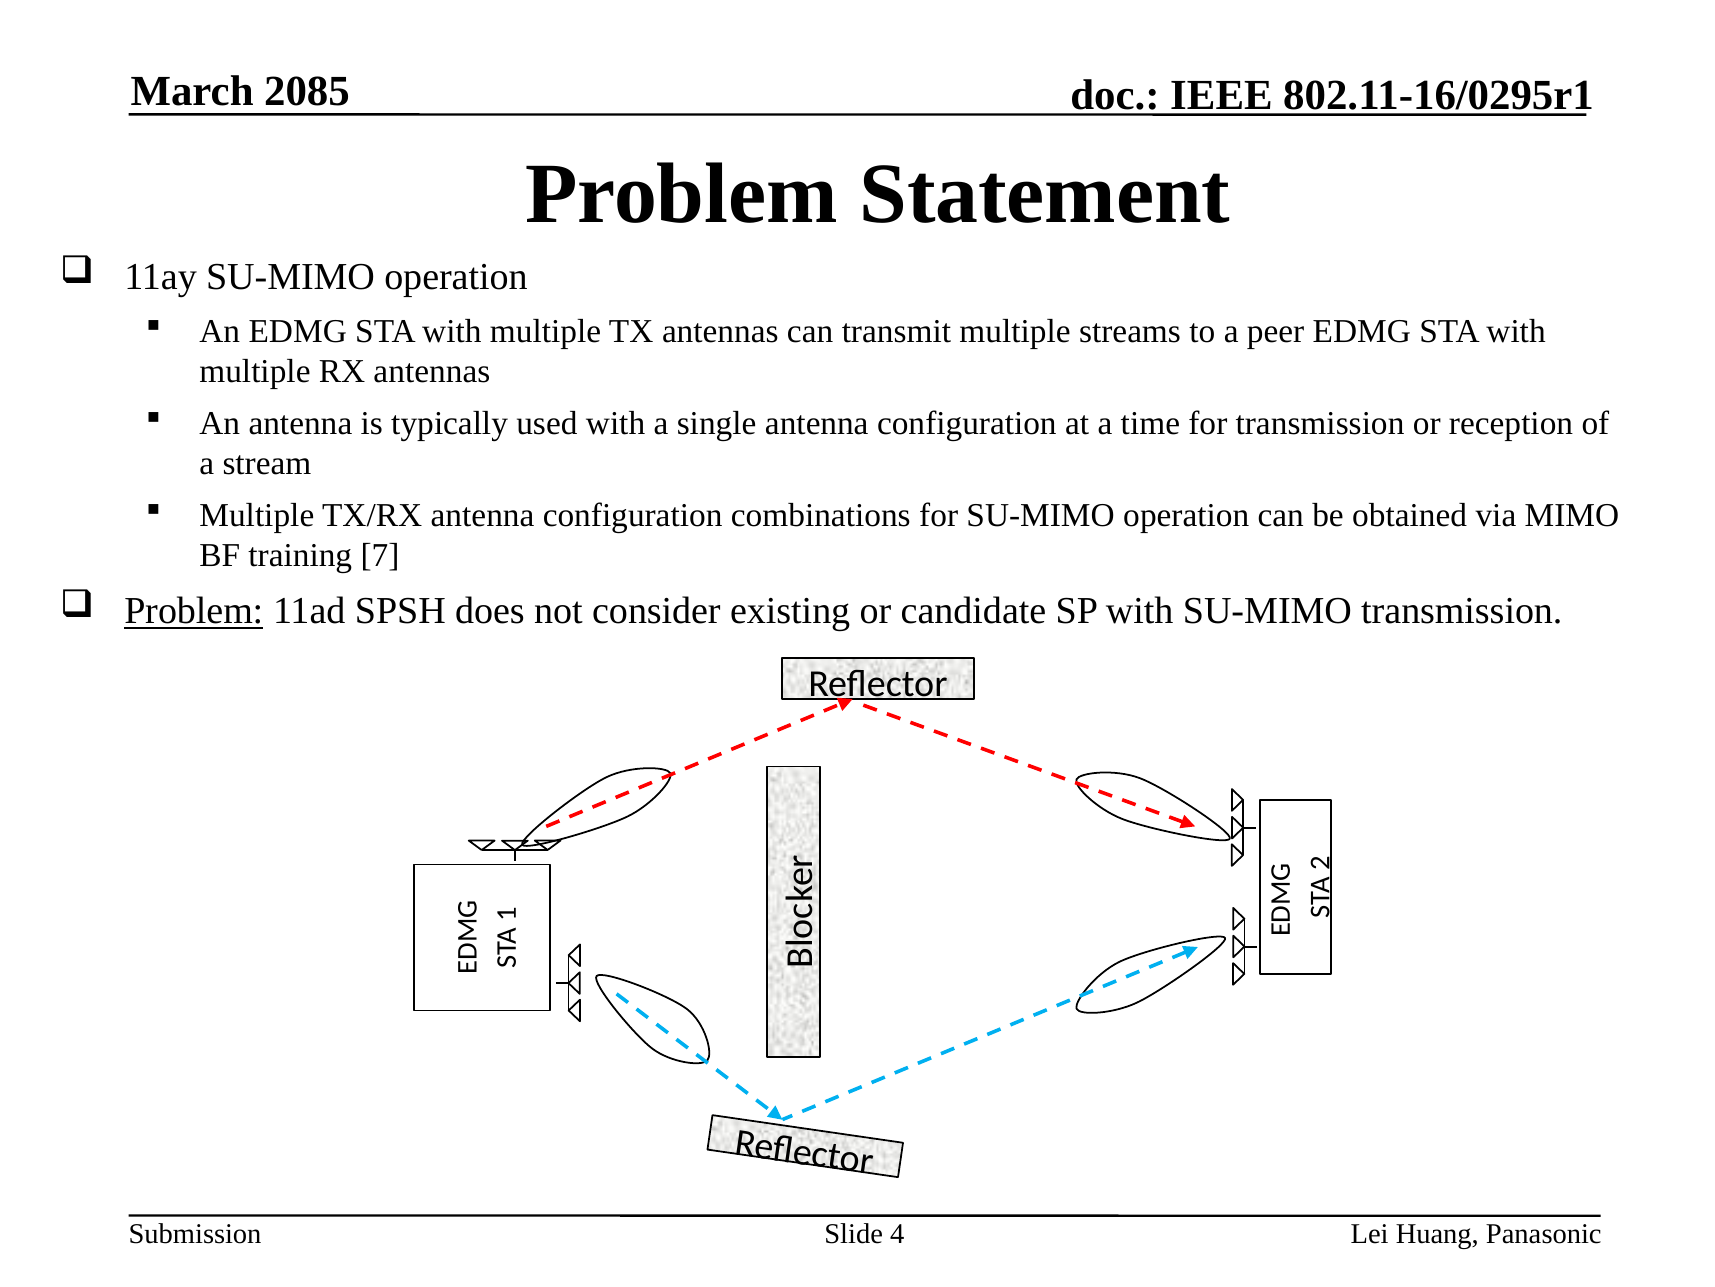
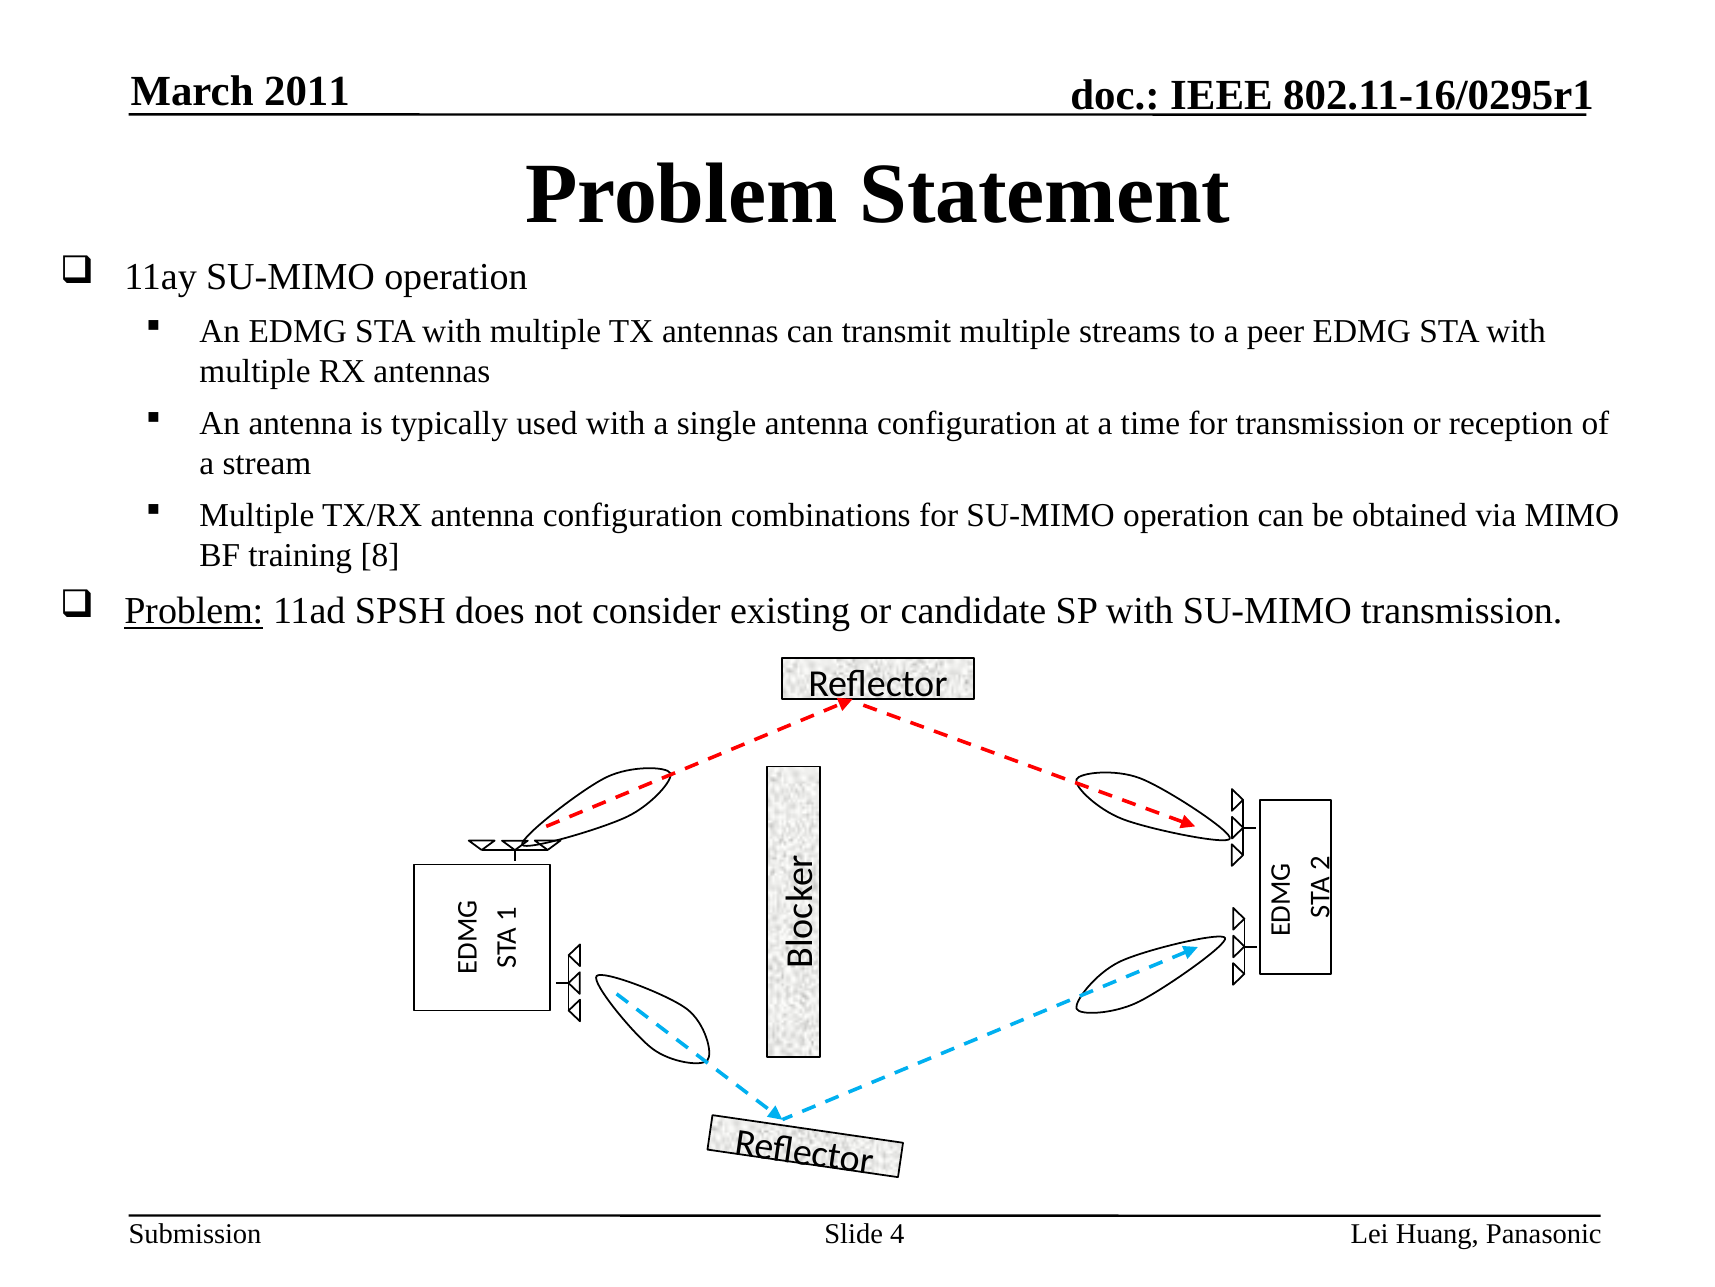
2085: 2085 -> 2011
7: 7 -> 8
